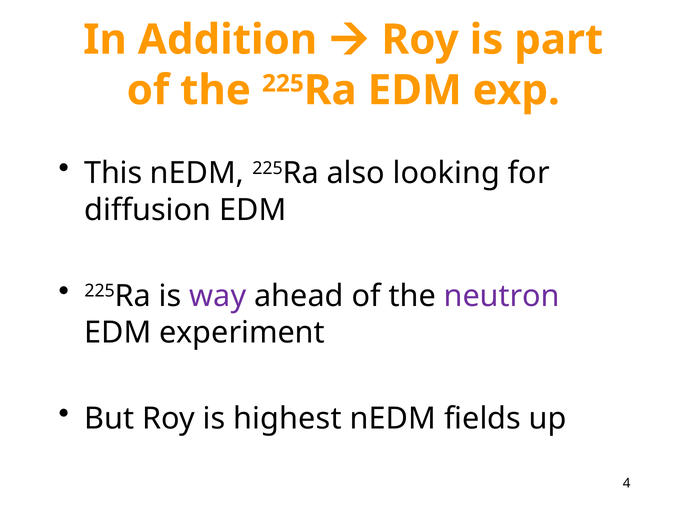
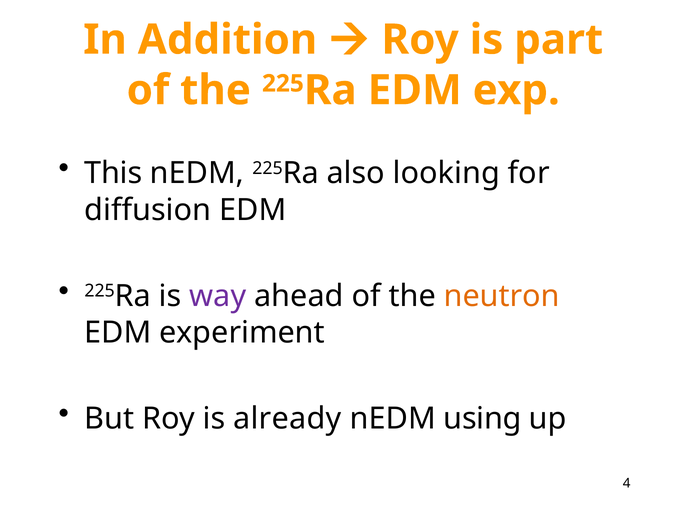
neutron colour: purple -> orange
highest: highest -> already
fields: fields -> using
